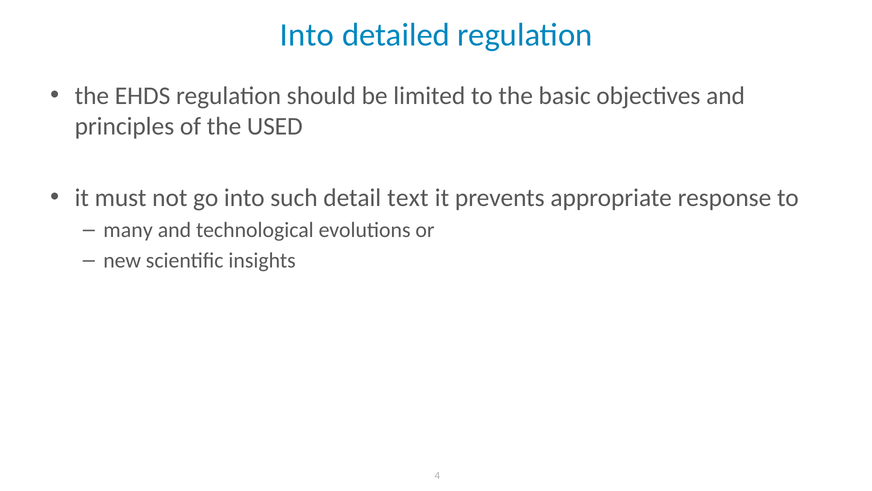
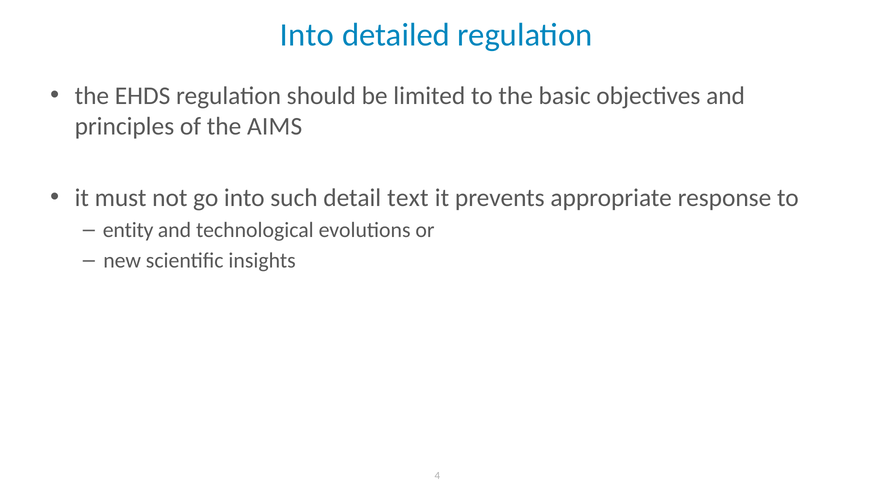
USED: USED -> AIMS
many: many -> entity
